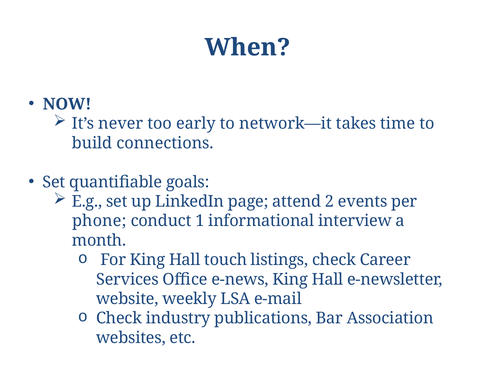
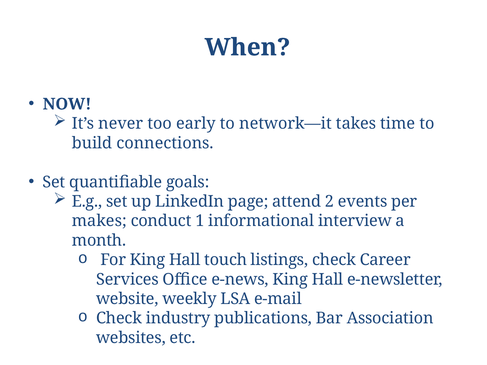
phone: phone -> makes
